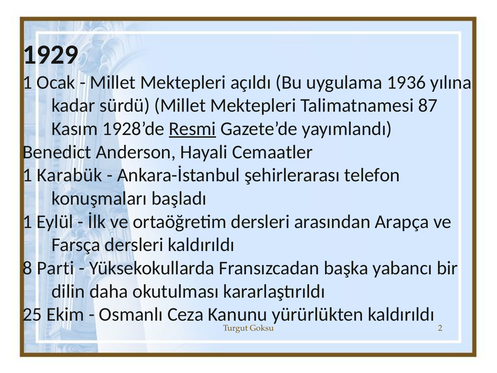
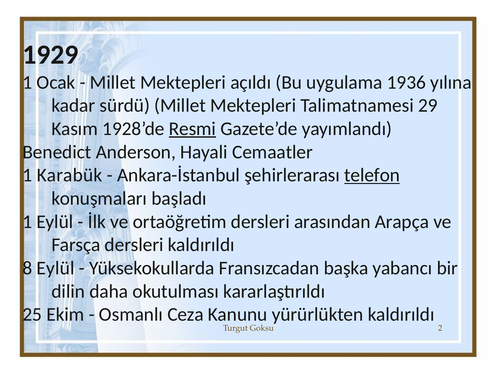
87: 87 -> 29
telefon underline: none -> present
8 Parti: Parti -> Eylül
